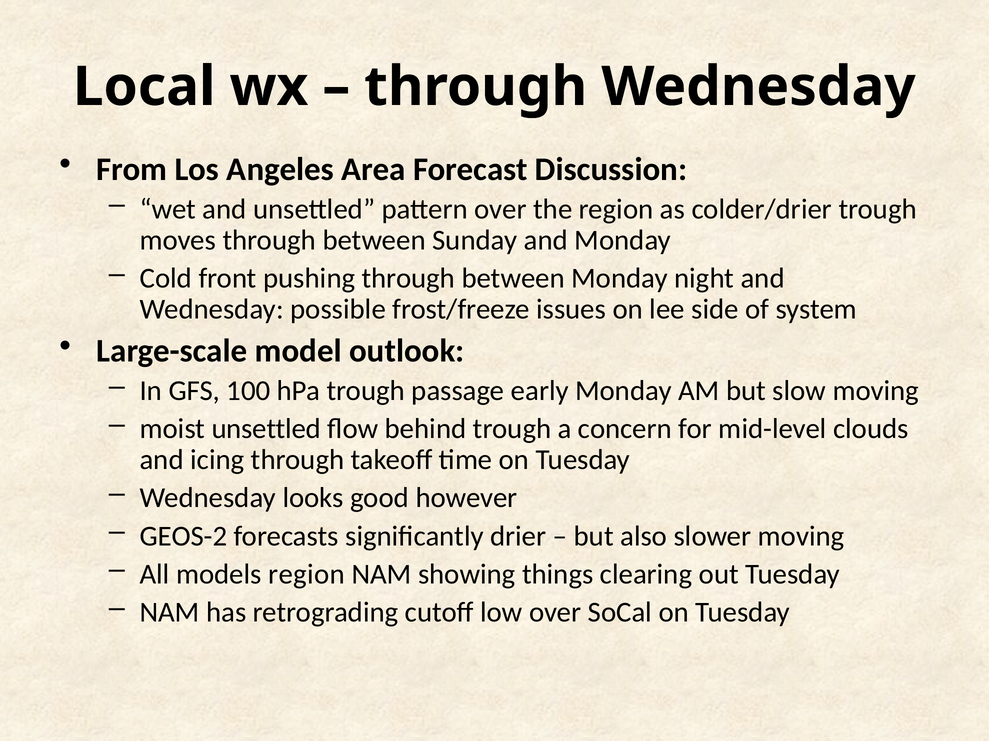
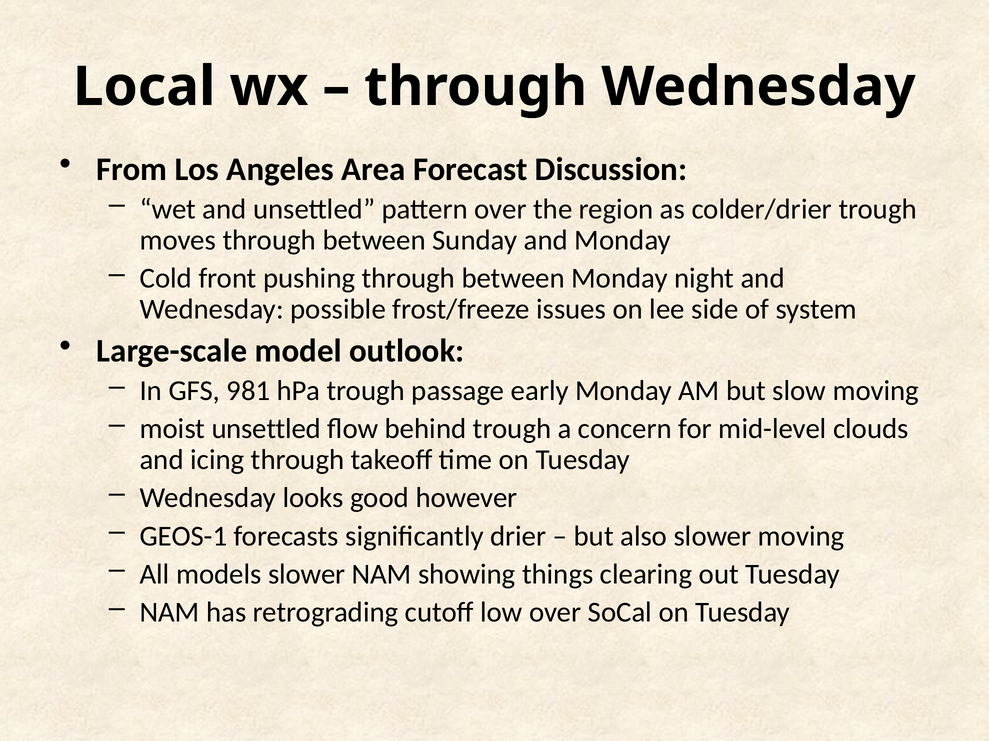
100: 100 -> 981
GEOS-2: GEOS-2 -> GEOS-1
models region: region -> slower
